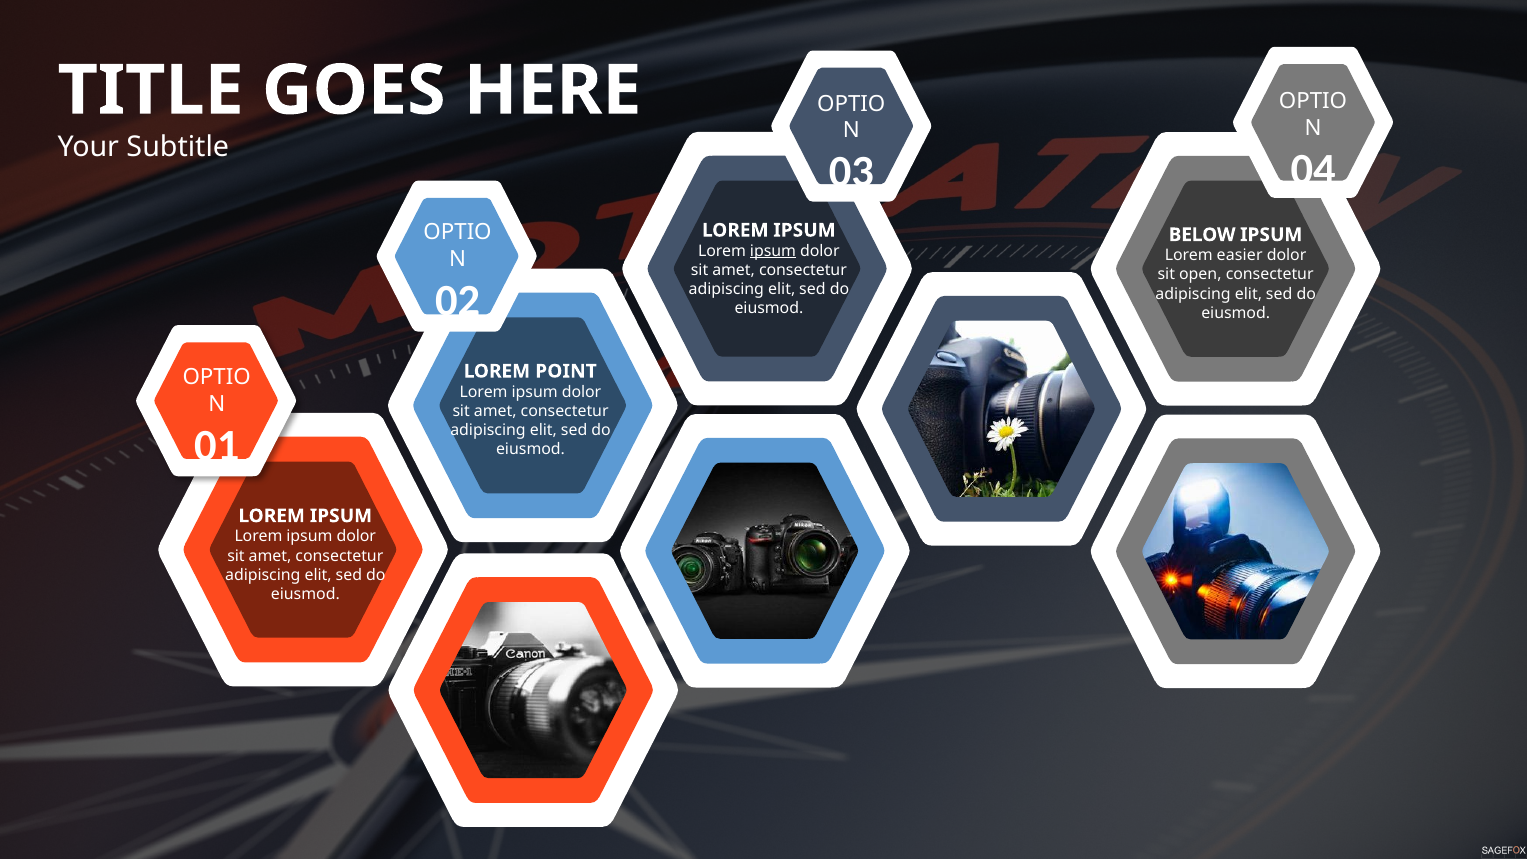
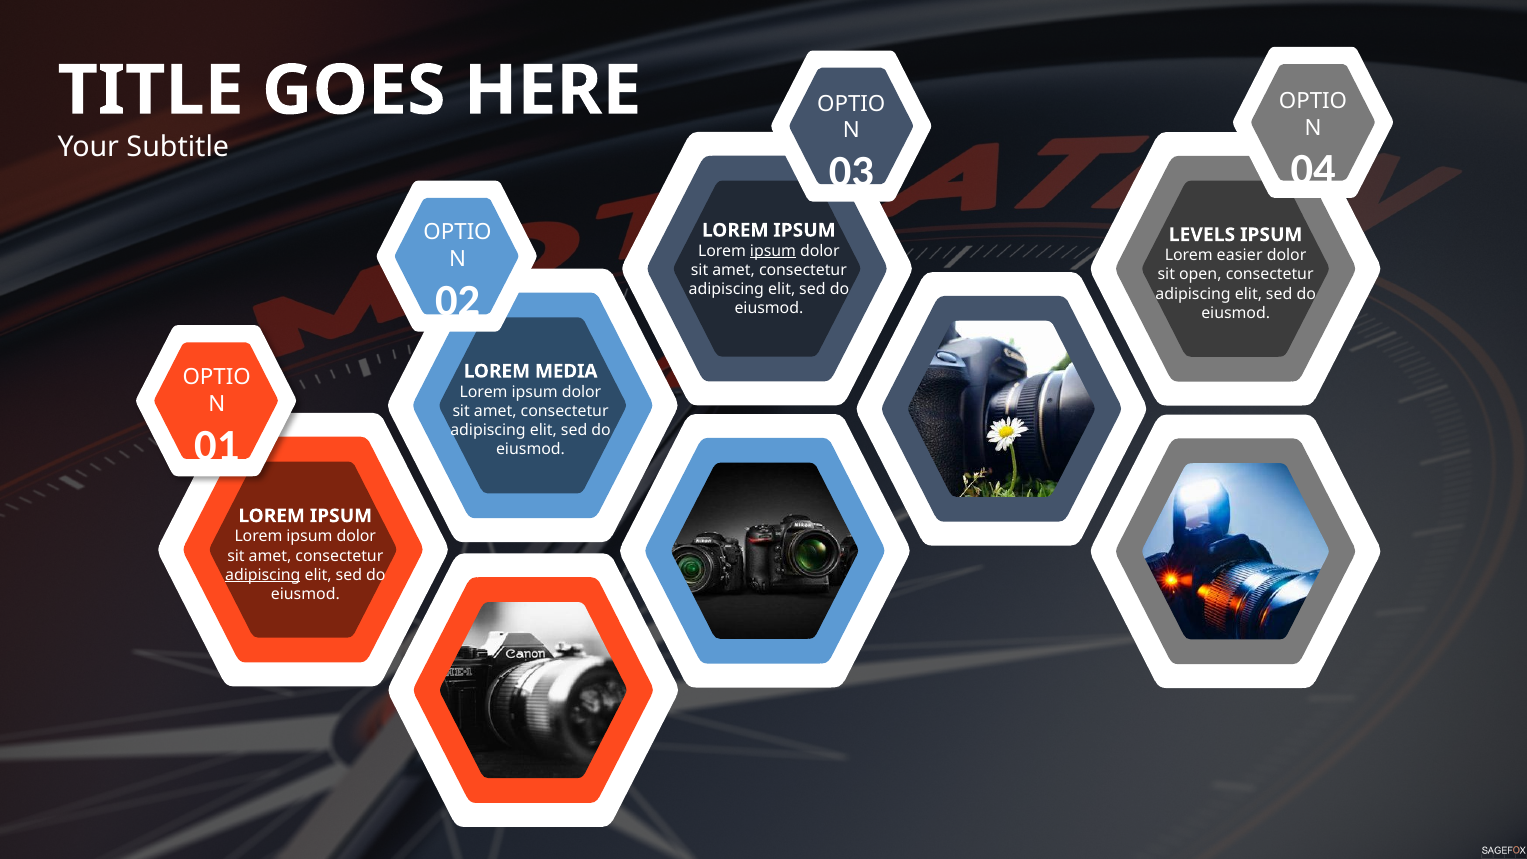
BELOW: BELOW -> LEVELS
POINT: POINT -> MEDIA
adipiscing at (263, 575) underline: none -> present
